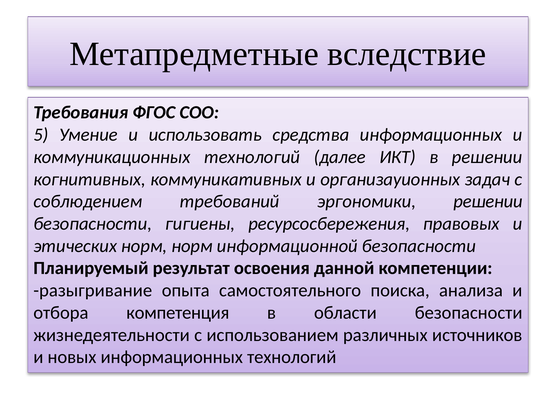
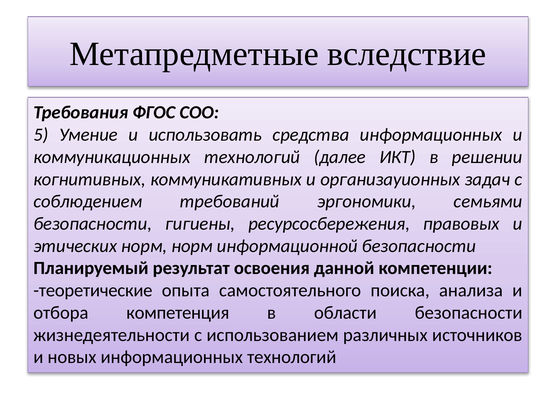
эргономики решении: решении -> семьями
разыгривание: разыгривание -> теоретические
